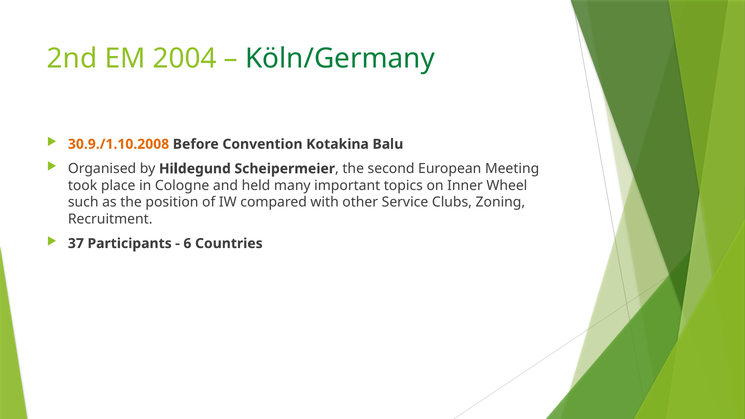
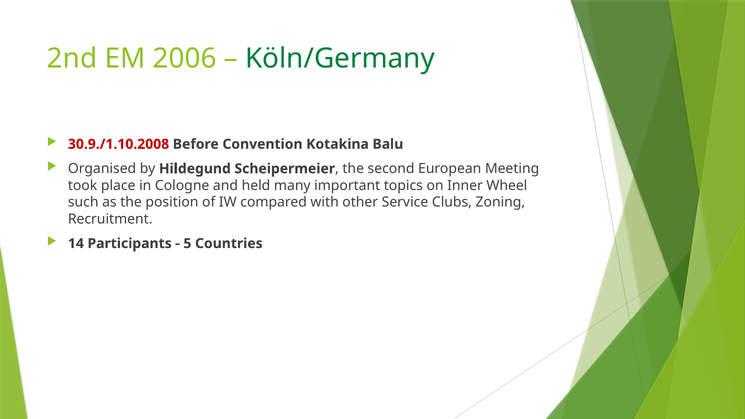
2004: 2004 -> 2006
30.9./1.10.2008 colour: orange -> red
37: 37 -> 14
6: 6 -> 5
